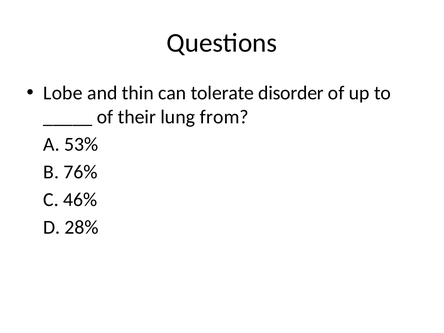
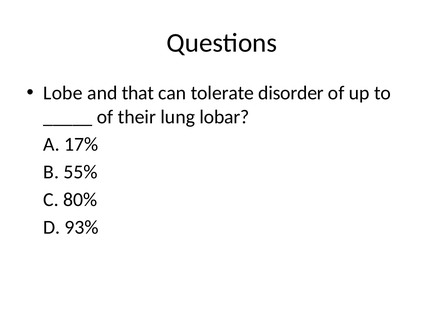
thin: thin -> that
from: from -> lobar
53%: 53% -> 17%
76%: 76% -> 55%
46%: 46% -> 80%
28%: 28% -> 93%
